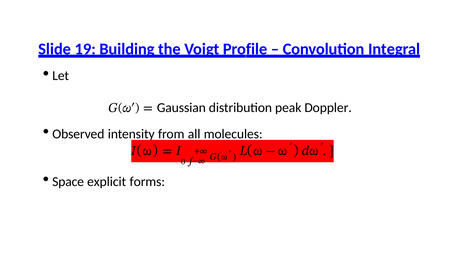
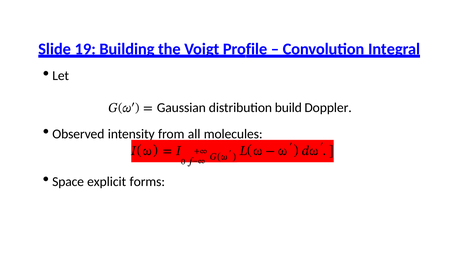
peak: peak -> build
